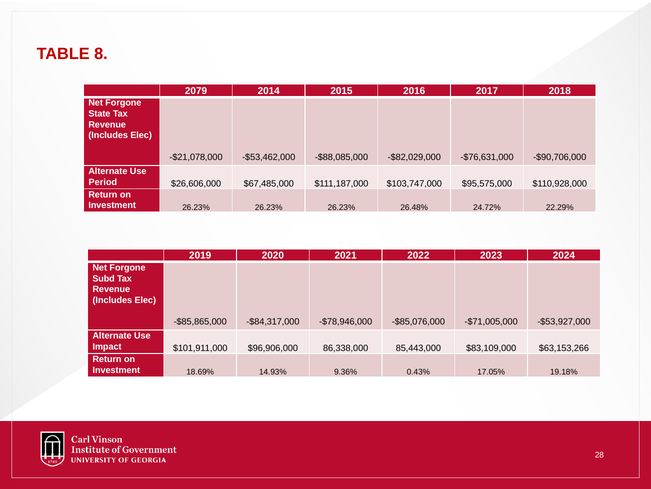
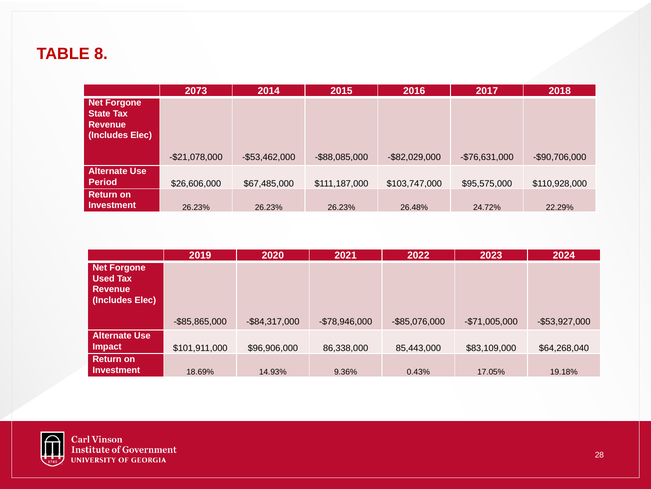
2079: 2079 -> 2073
Subd: Subd -> Used
$63,153,266: $63,153,266 -> $64,268,040
